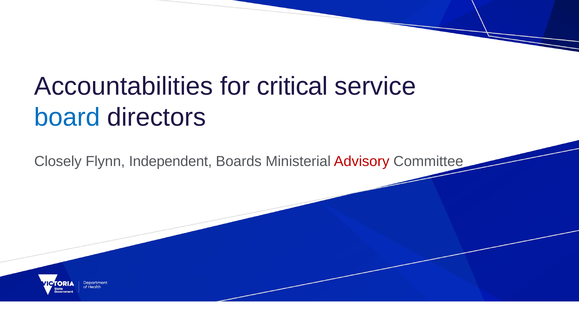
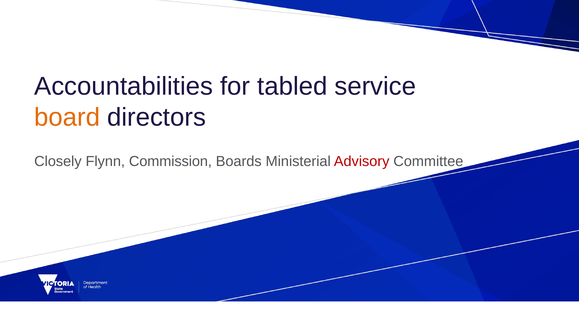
critical: critical -> tabled
board colour: blue -> orange
Independent: Independent -> Commission
